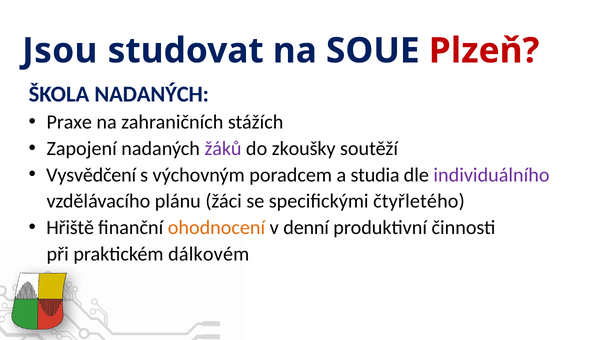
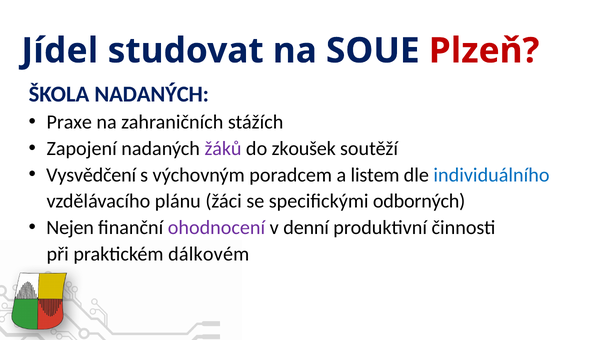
Jsou: Jsou -> Jídel
zkoušky: zkoušky -> zkoušek
studia: studia -> listem
individuálního colour: purple -> blue
čtyřletého: čtyřletého -> odborných
Hřiště: Hřiště -> Nejen
ohodnocení colour: orange -> purple
